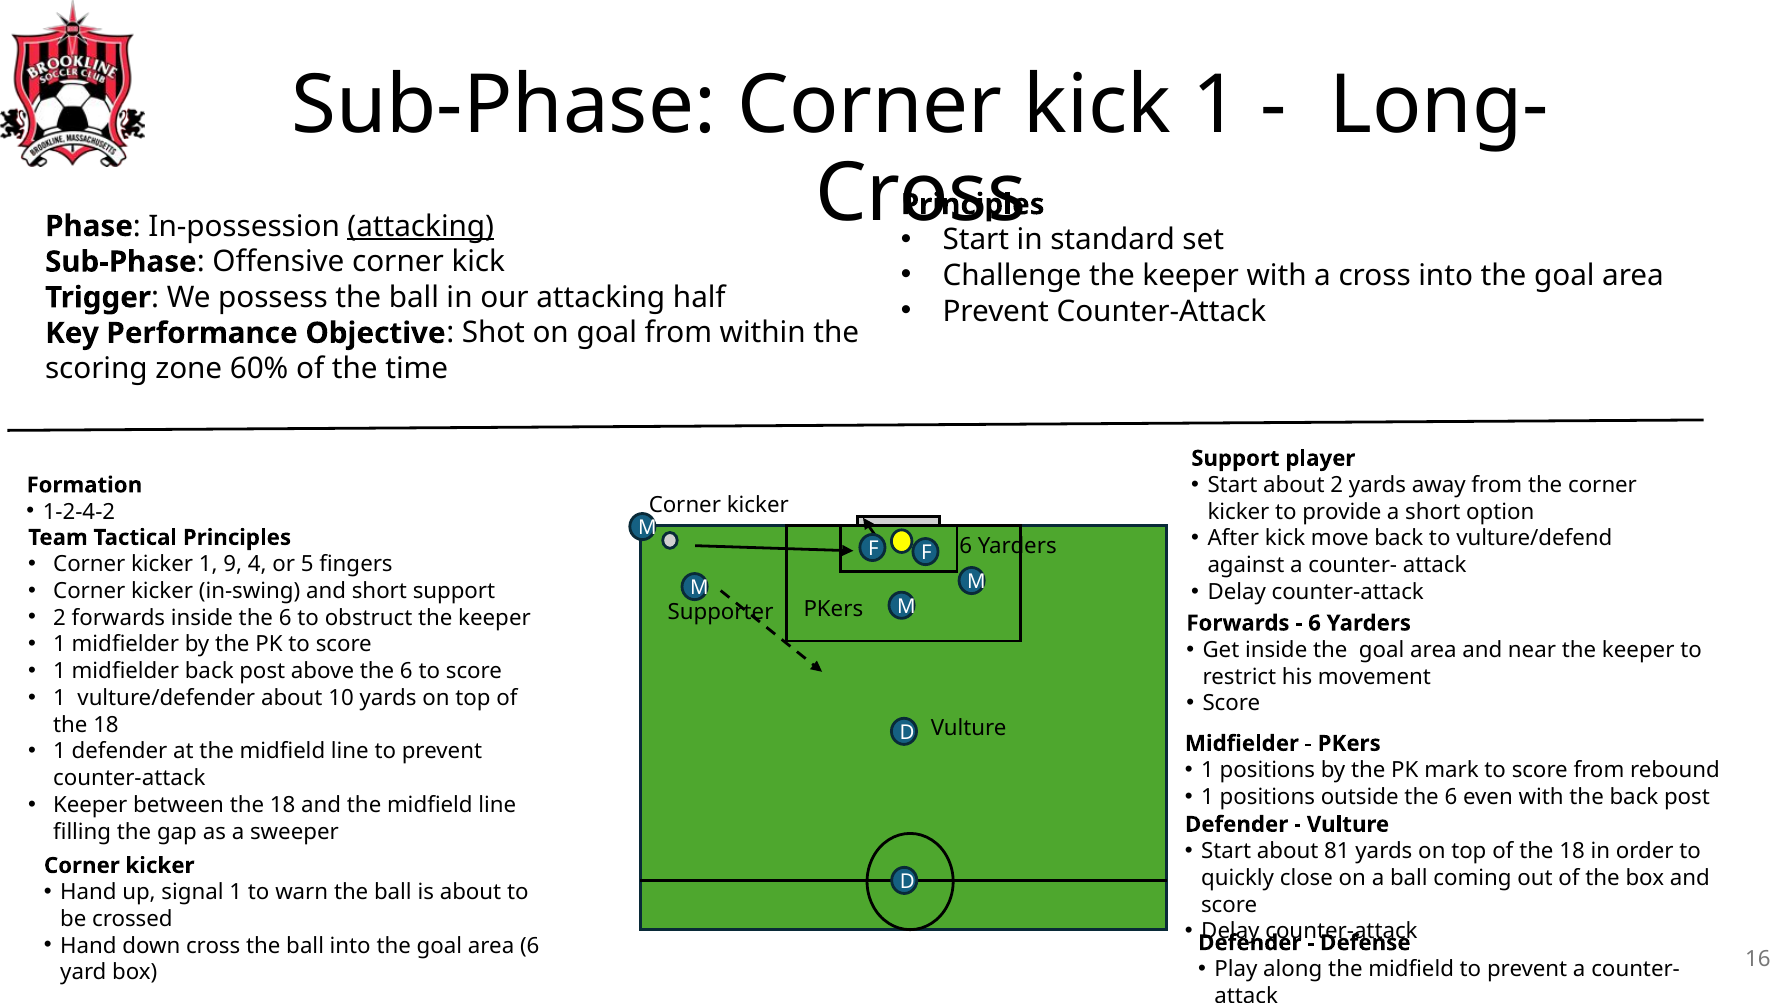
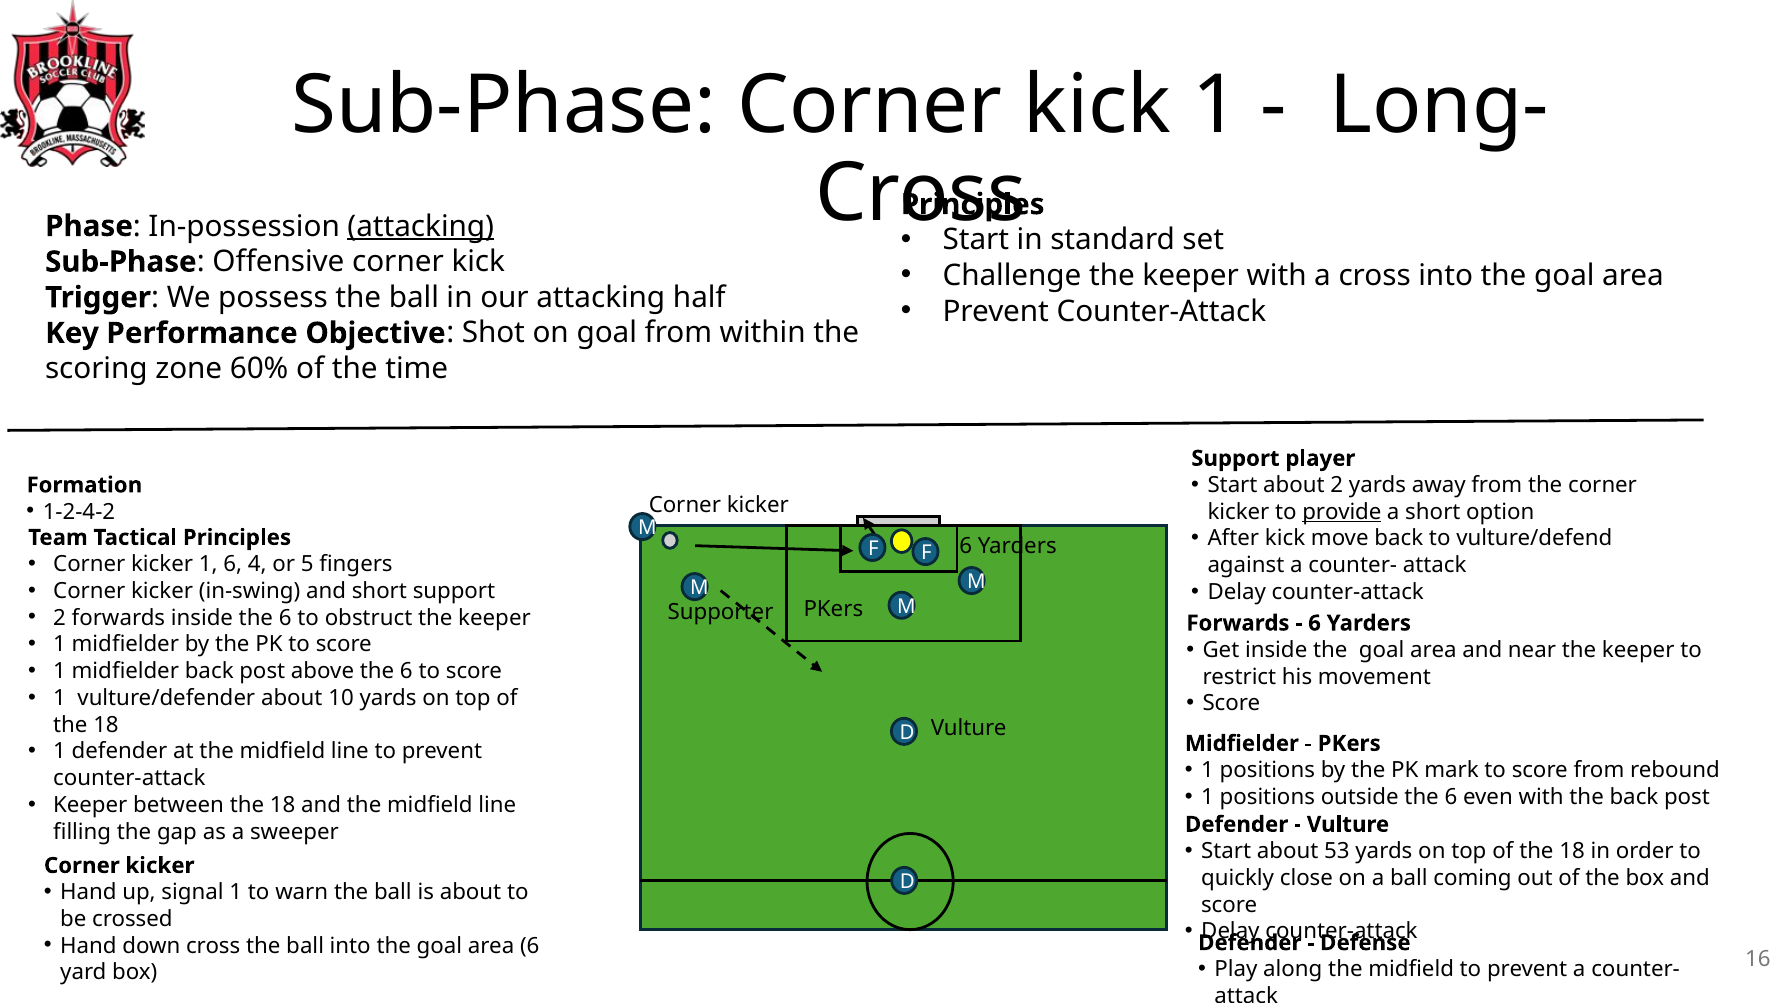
provide underline: none -> present
1 9: 9 -> 6
81: 81 -> 53
